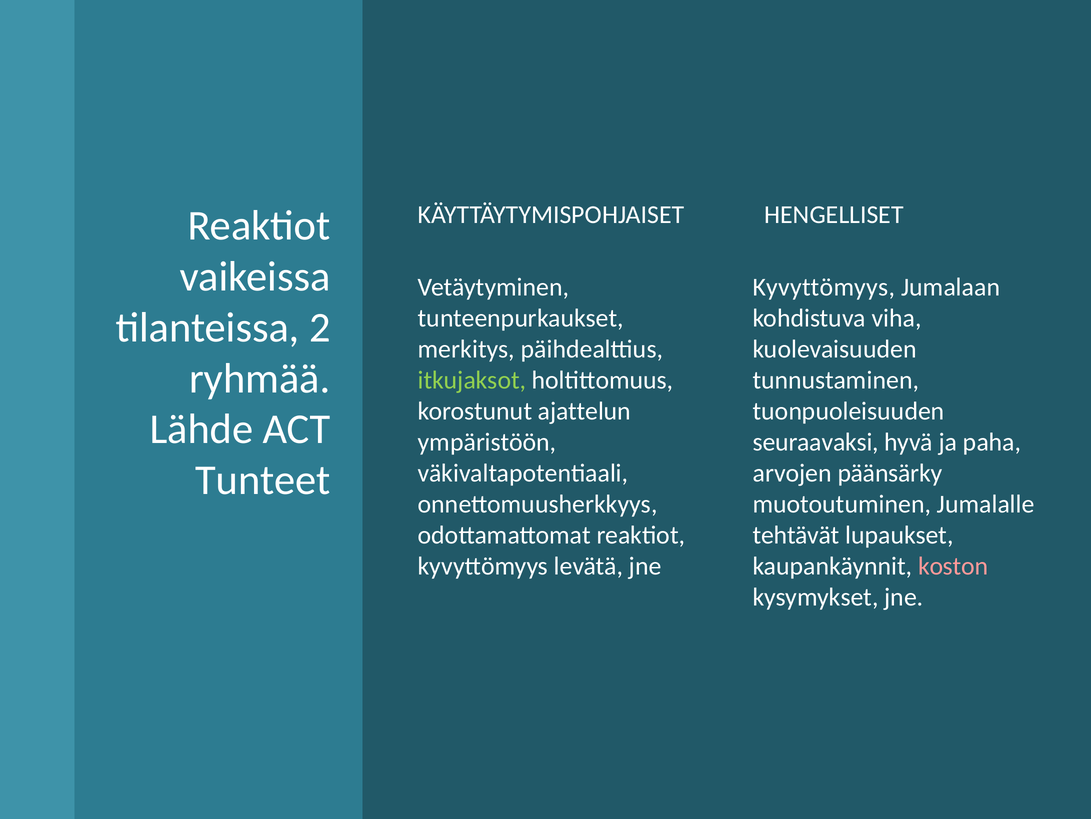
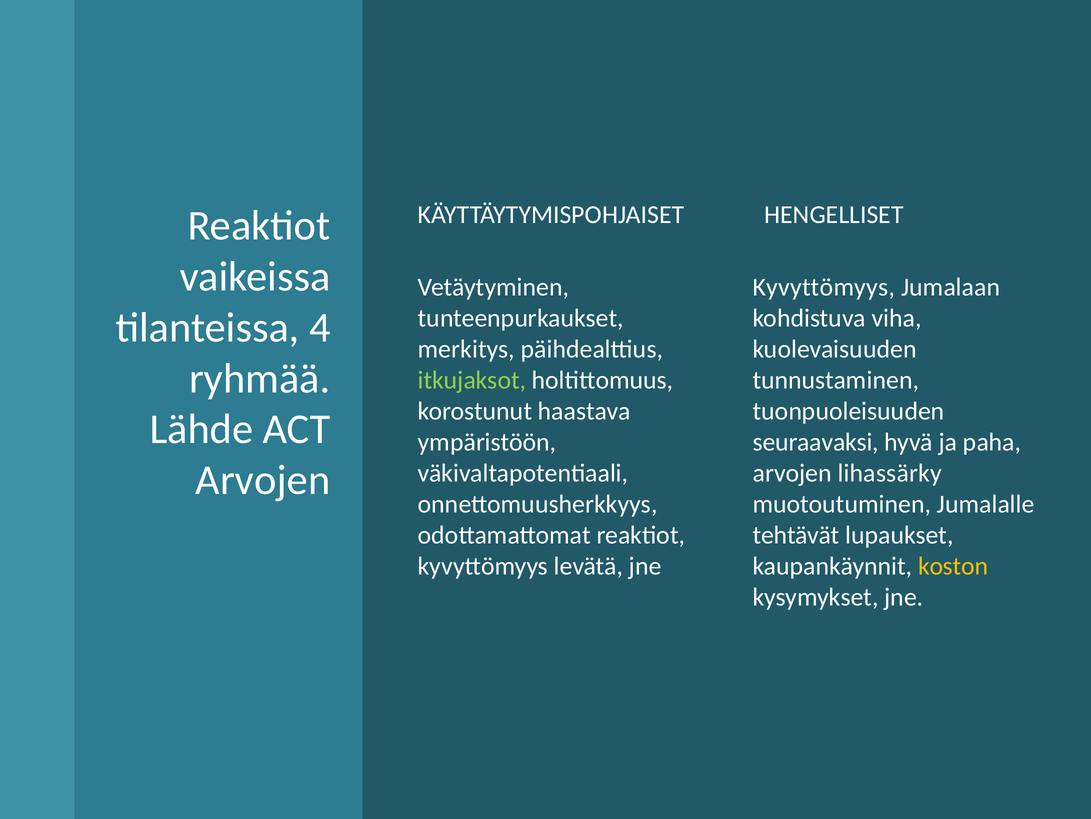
2: 2 -> 4
ajattelun: ajattelun -> haastava
päänsärky: päänsärky -> lihassärky
Tunteet at (263, 480): Tunteet -> Arvojen
koston colour: pink -> yellow
